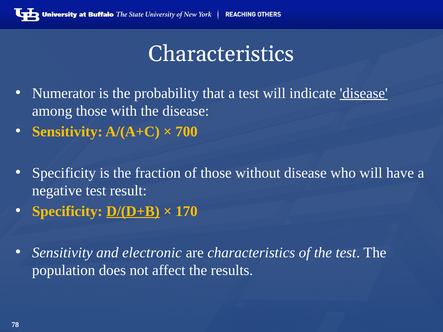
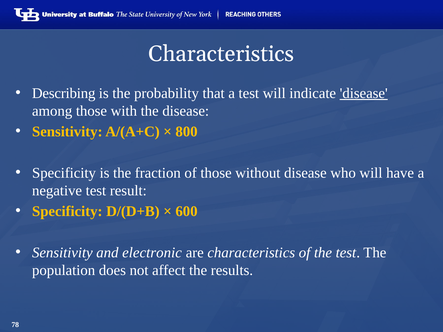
Numerator: Numerator -> Describing
700: 700 -> 800
D/(D+B underline: present -> none
170: 170 -> 600
